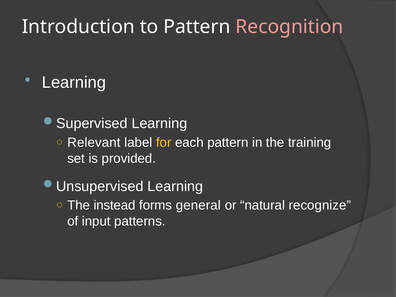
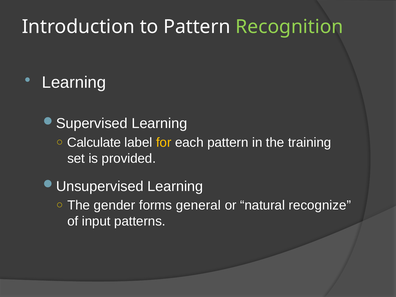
Recognition colour: pink -> light green
Relevant: Relevant -> Calculate
instead: instead -> gender
